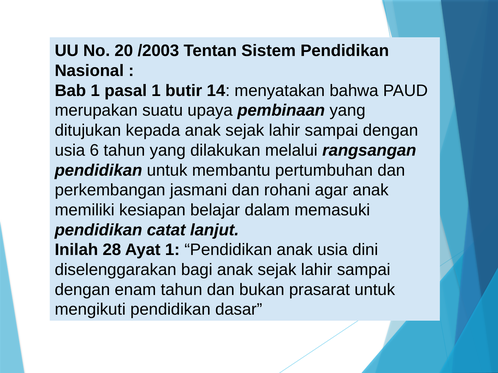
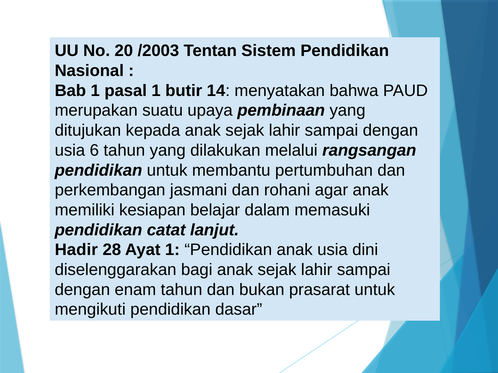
Inilah: Inilah -> Hadir
